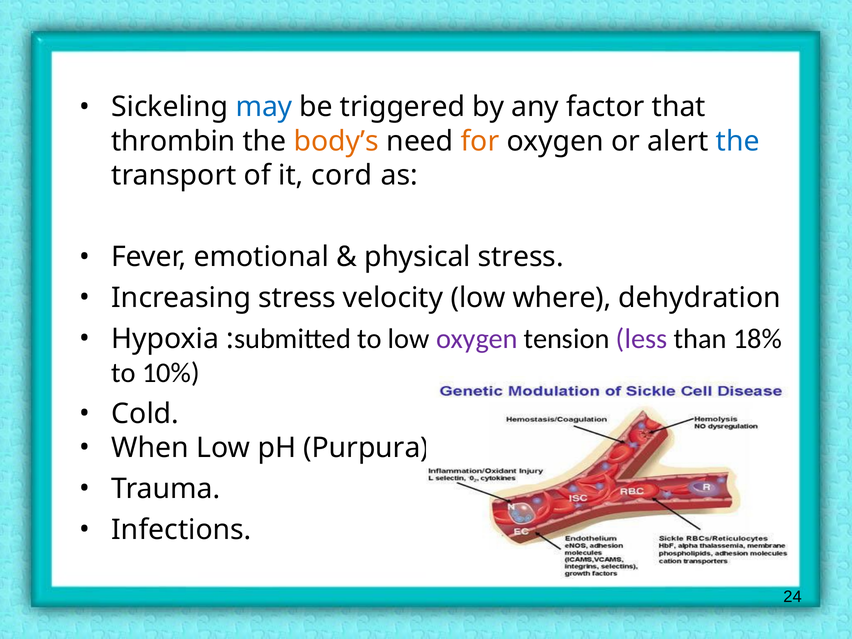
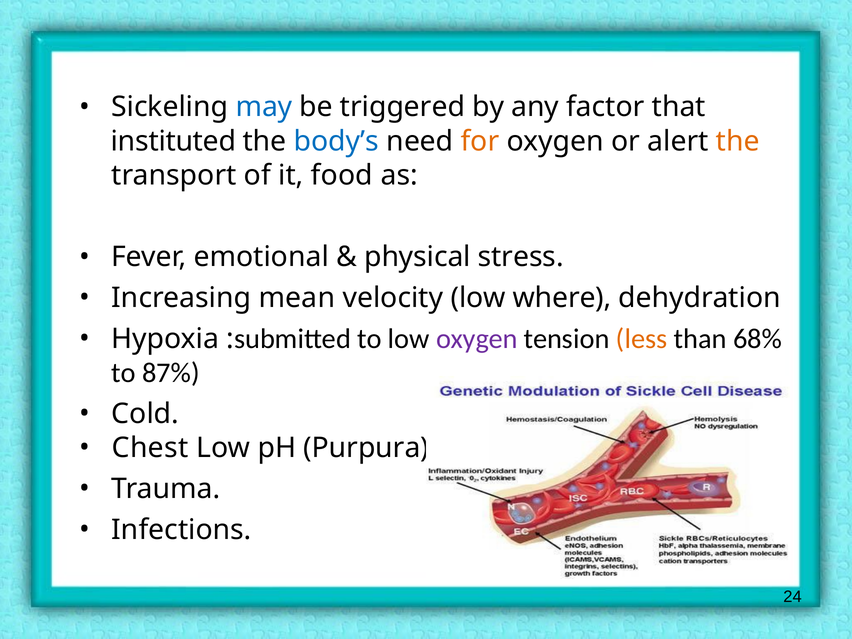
thrombin: thrombin -> instituted
body’s colour: orange -> blue
the at (738, 141) colour: blue -> orange
cord: cord -> food
Increasing stress: stress -> mean
less colour: purple -> orange
18%: 18% -> 68%
10%: 10% -> 87%
When: When -> Chest
